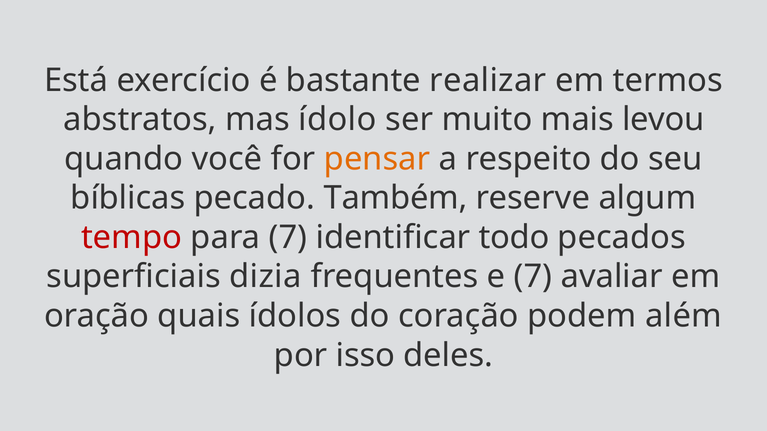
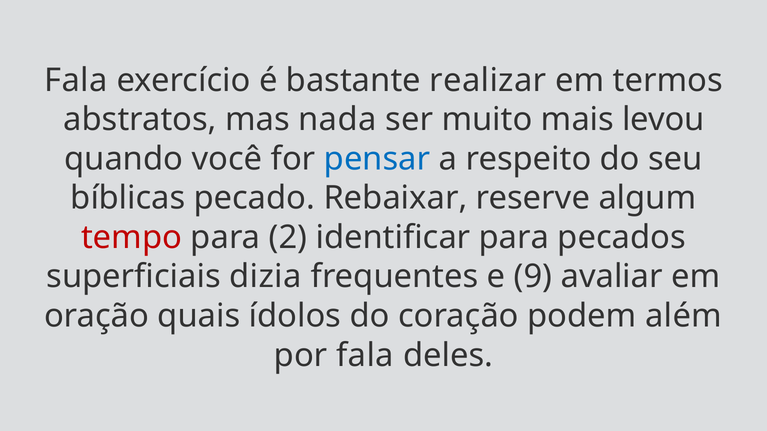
Está at (76, 80): Está -> Fala
ídolo: ídolo -> nada
pensar colour: orange -> blue
Também: Também -> Rebaixar
para 7: 7 -> 2
identificar todo: todo -> para
e 7: 7 -> 9
por isso: isso -> fala
